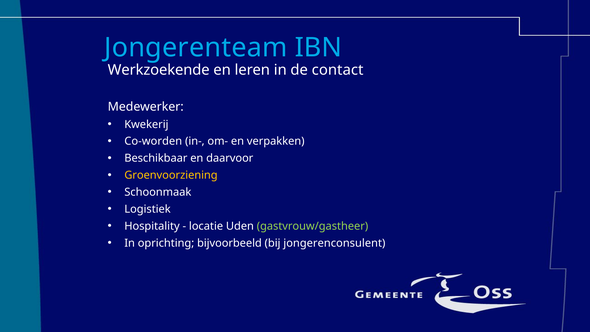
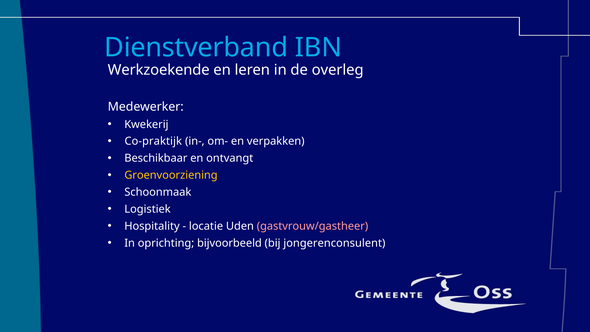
Jongerenteam: Jongerenteam -> Dienstverband
contact: contact -> overleg
Co-worden: Co-worden -> Co-praktijk
daarvoor: daarvoor -> ontvangt
gastvrouw/gastheer colour: light green -> pink
